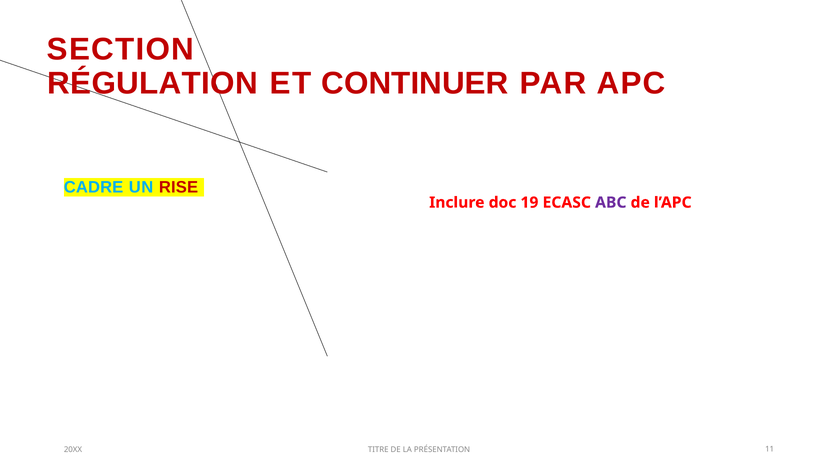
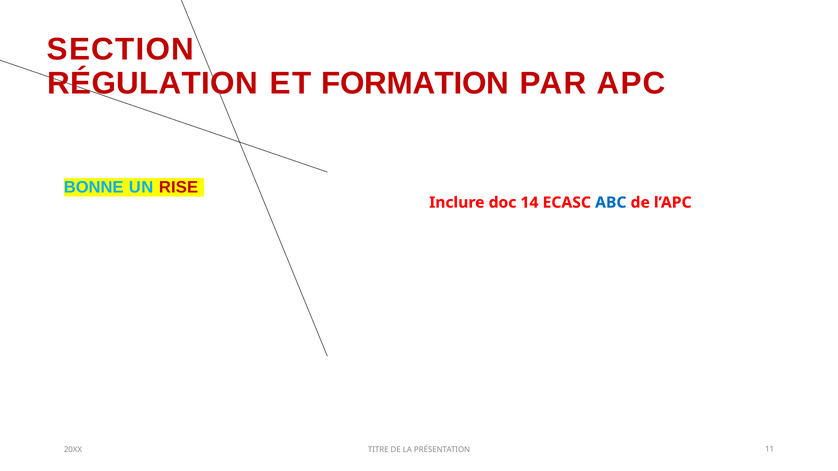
CONTINUER: CONTINUER -> FORMATION
CADRE: CADRE -> BONNE
19: 19 -> 14
ABC colour: purple -> blue
